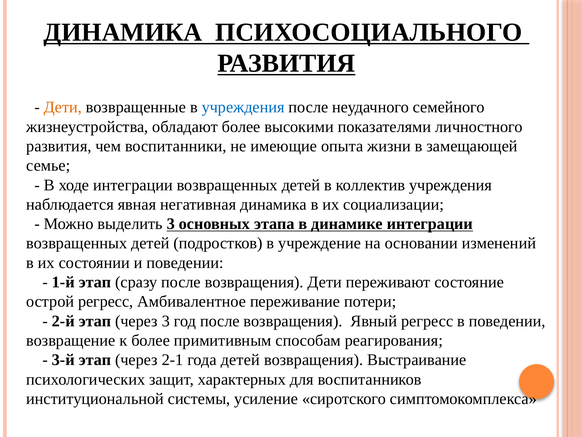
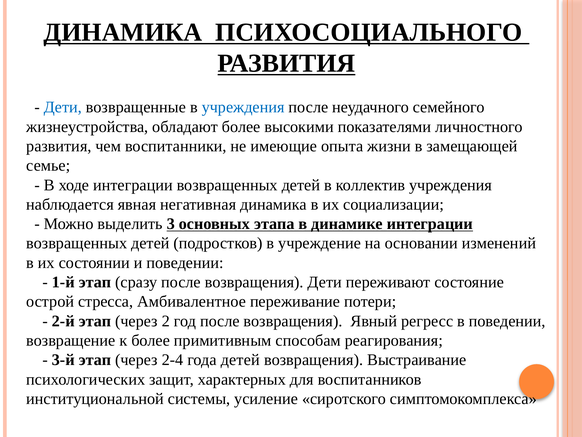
Дети at (63, 107) colour: orange -> blue
острой регресс: регресс -> стресса
через 3: 3 -> 2
2-1: 2-1 -> 2-4
